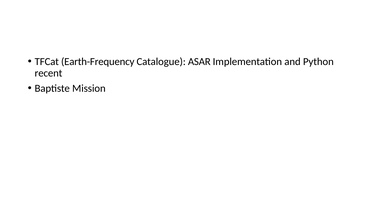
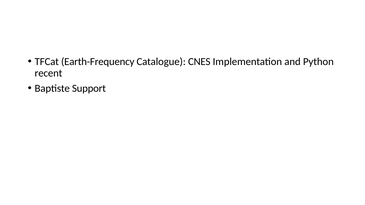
ASAR: ASAR -> CNES
Mission: Mission -> Support
